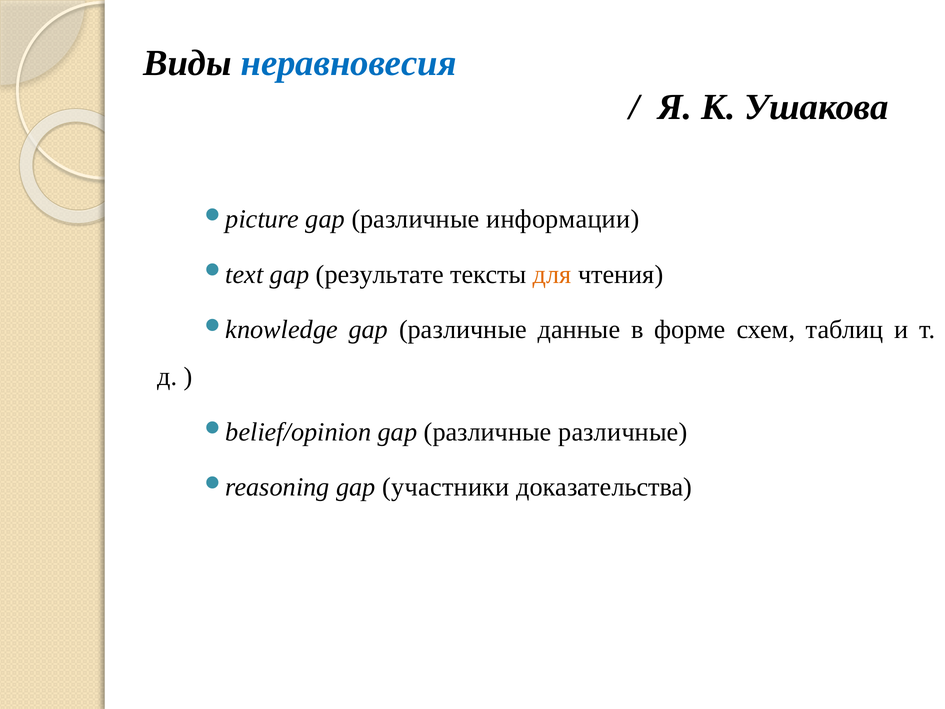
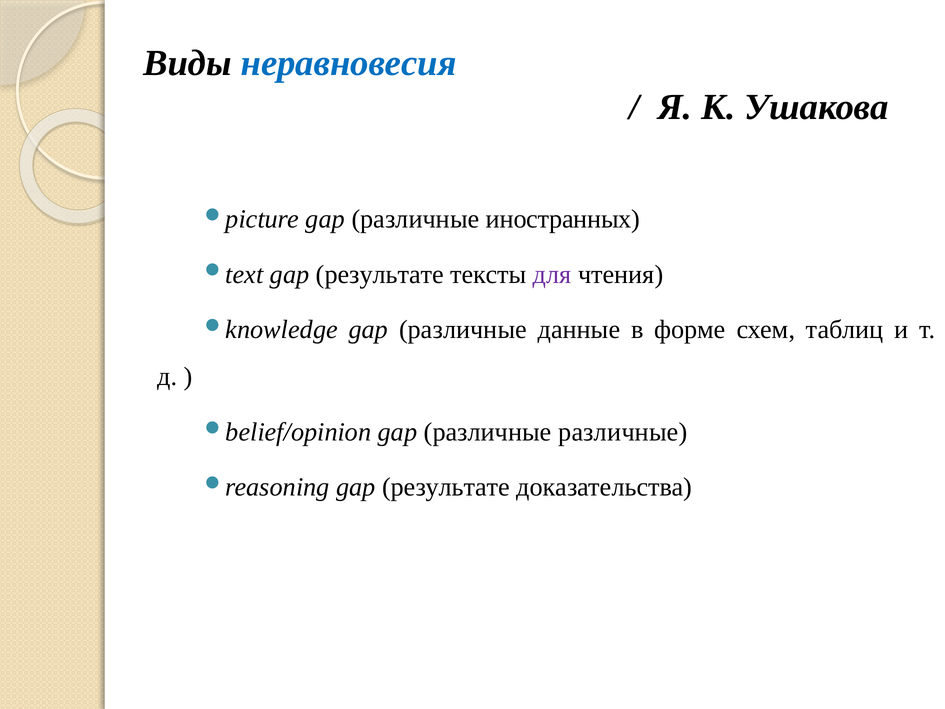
информации: информации -> иностранных
для colour: orange -> purple
участники at (446, 487): участники -> результате
